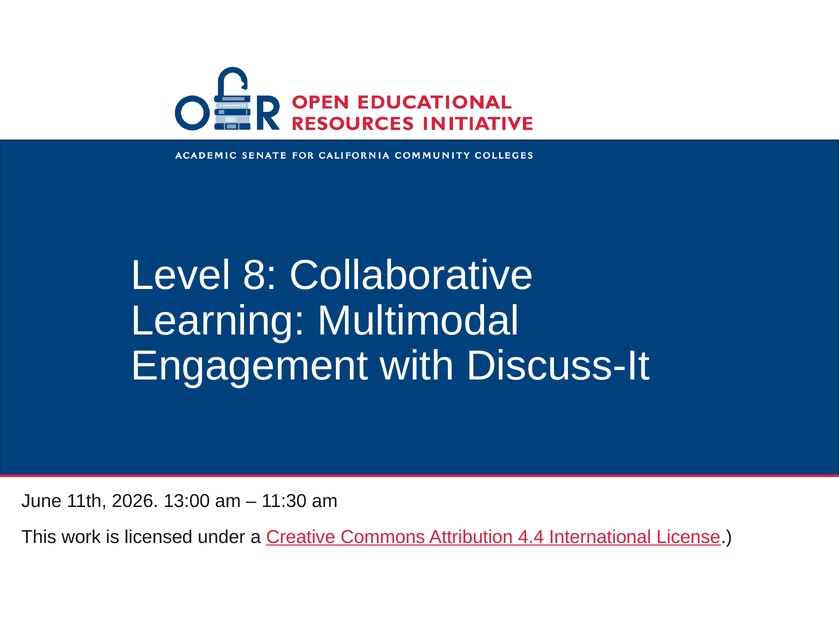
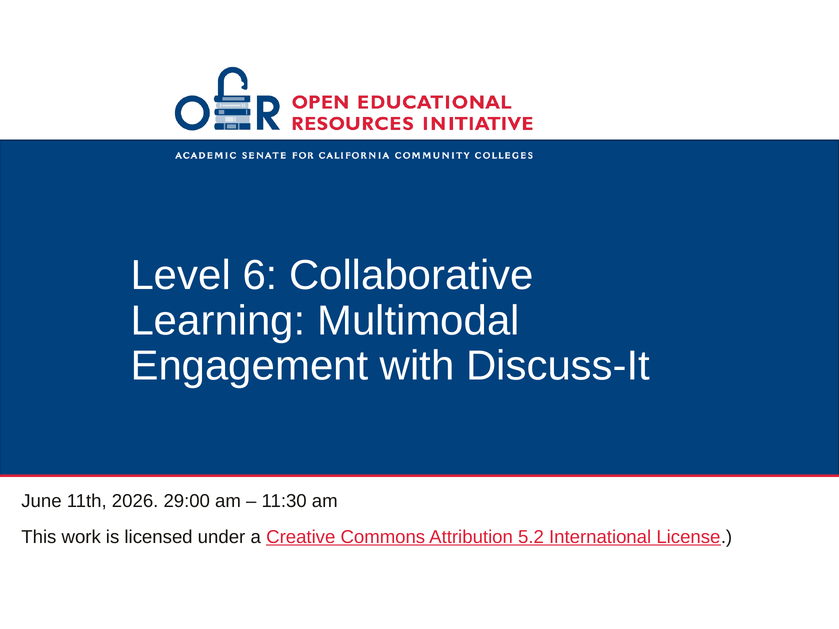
8: 8 -> 6
13:00: 13:00 -> 29:00
4.4: 4.4 -> 5.2
